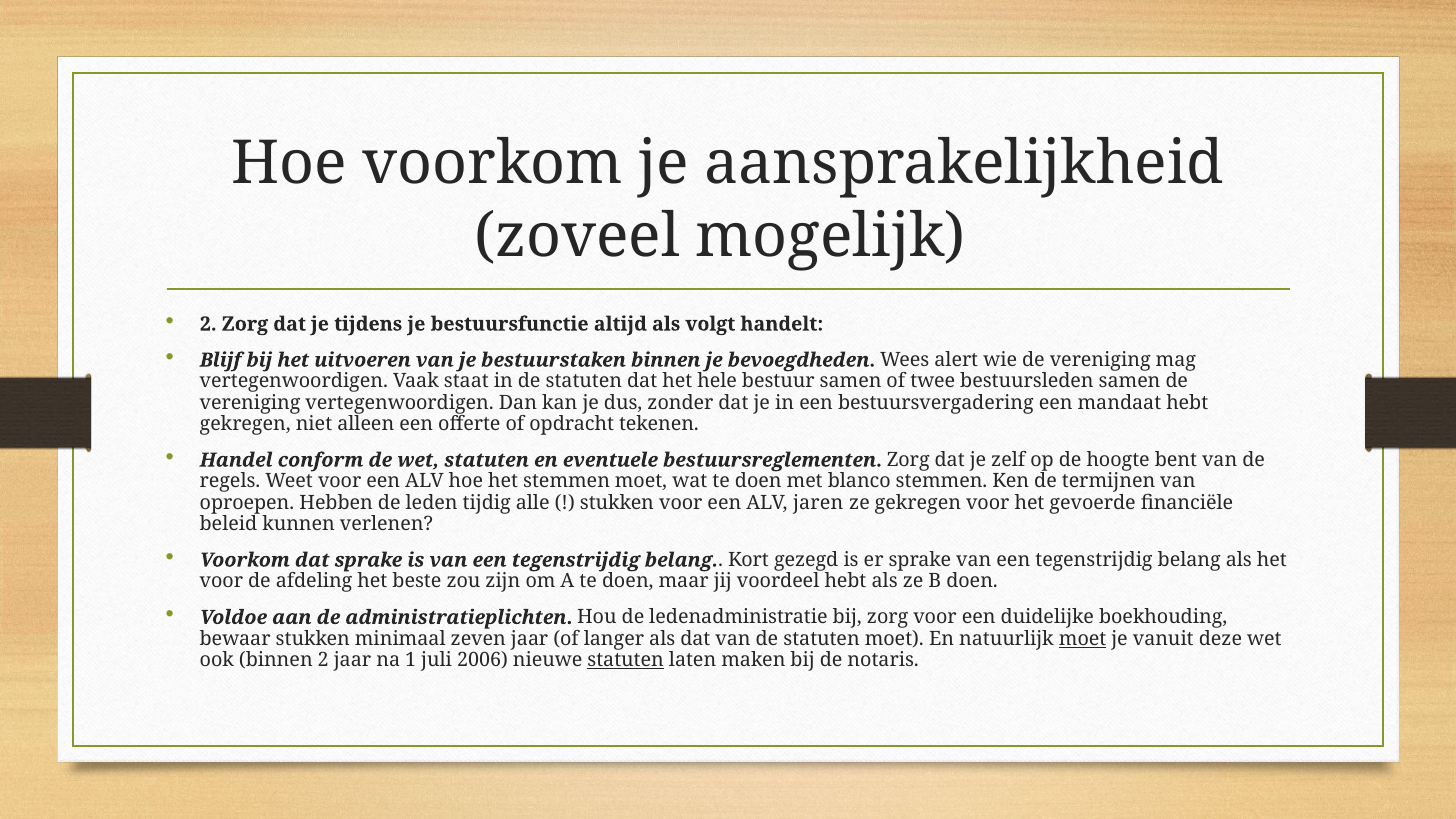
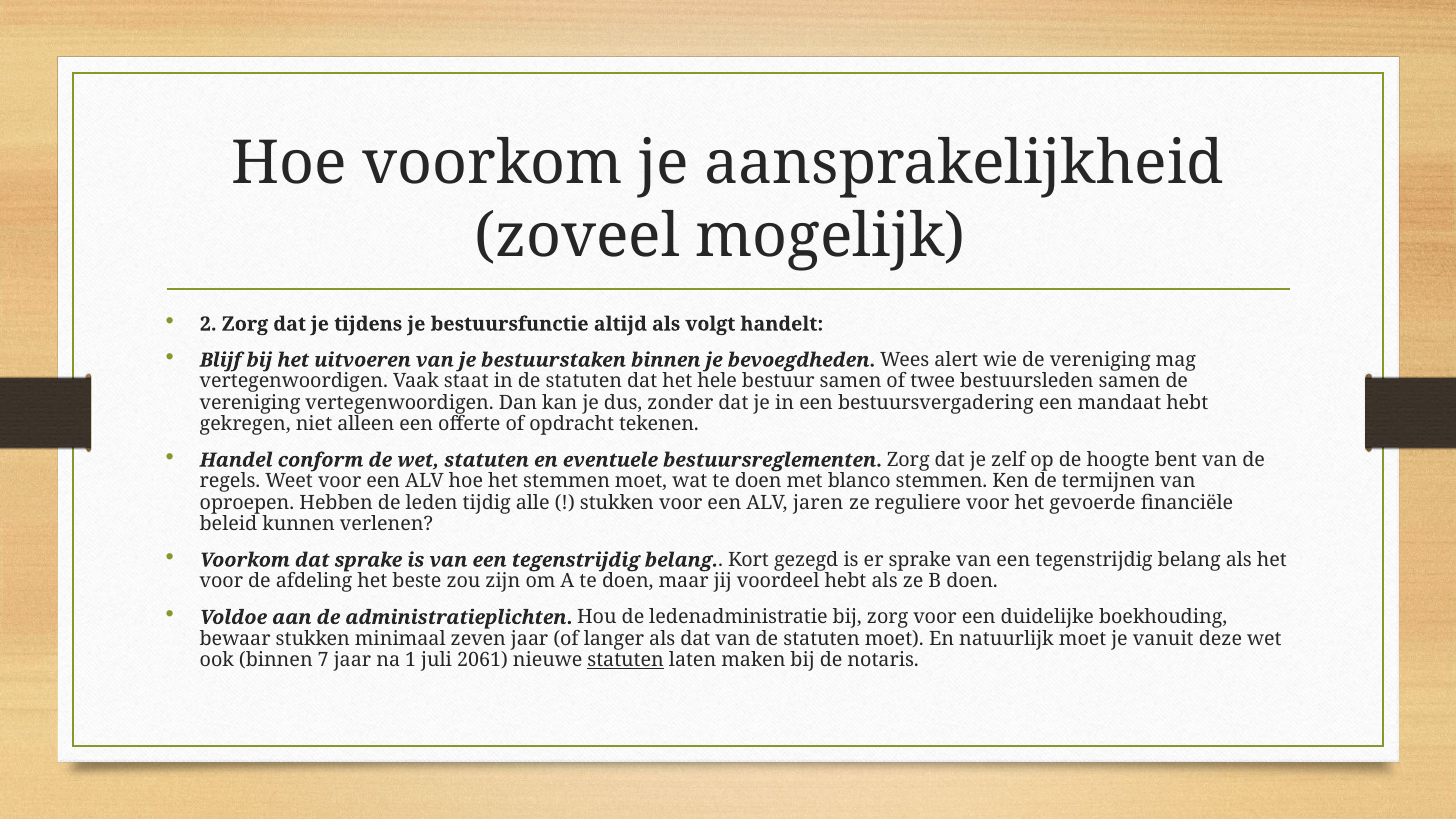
ze gekregen: gekregen -> reguliere
moet at (1083, 639) underline: present -> none
binnen 2: 2 -> 7
2006: 2006 -> 2061
